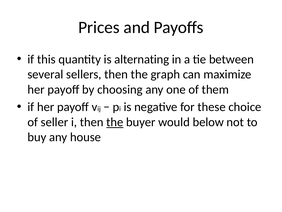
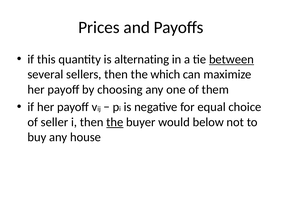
between underline: none -> present
graph: graph -> which
these: these -> equal
